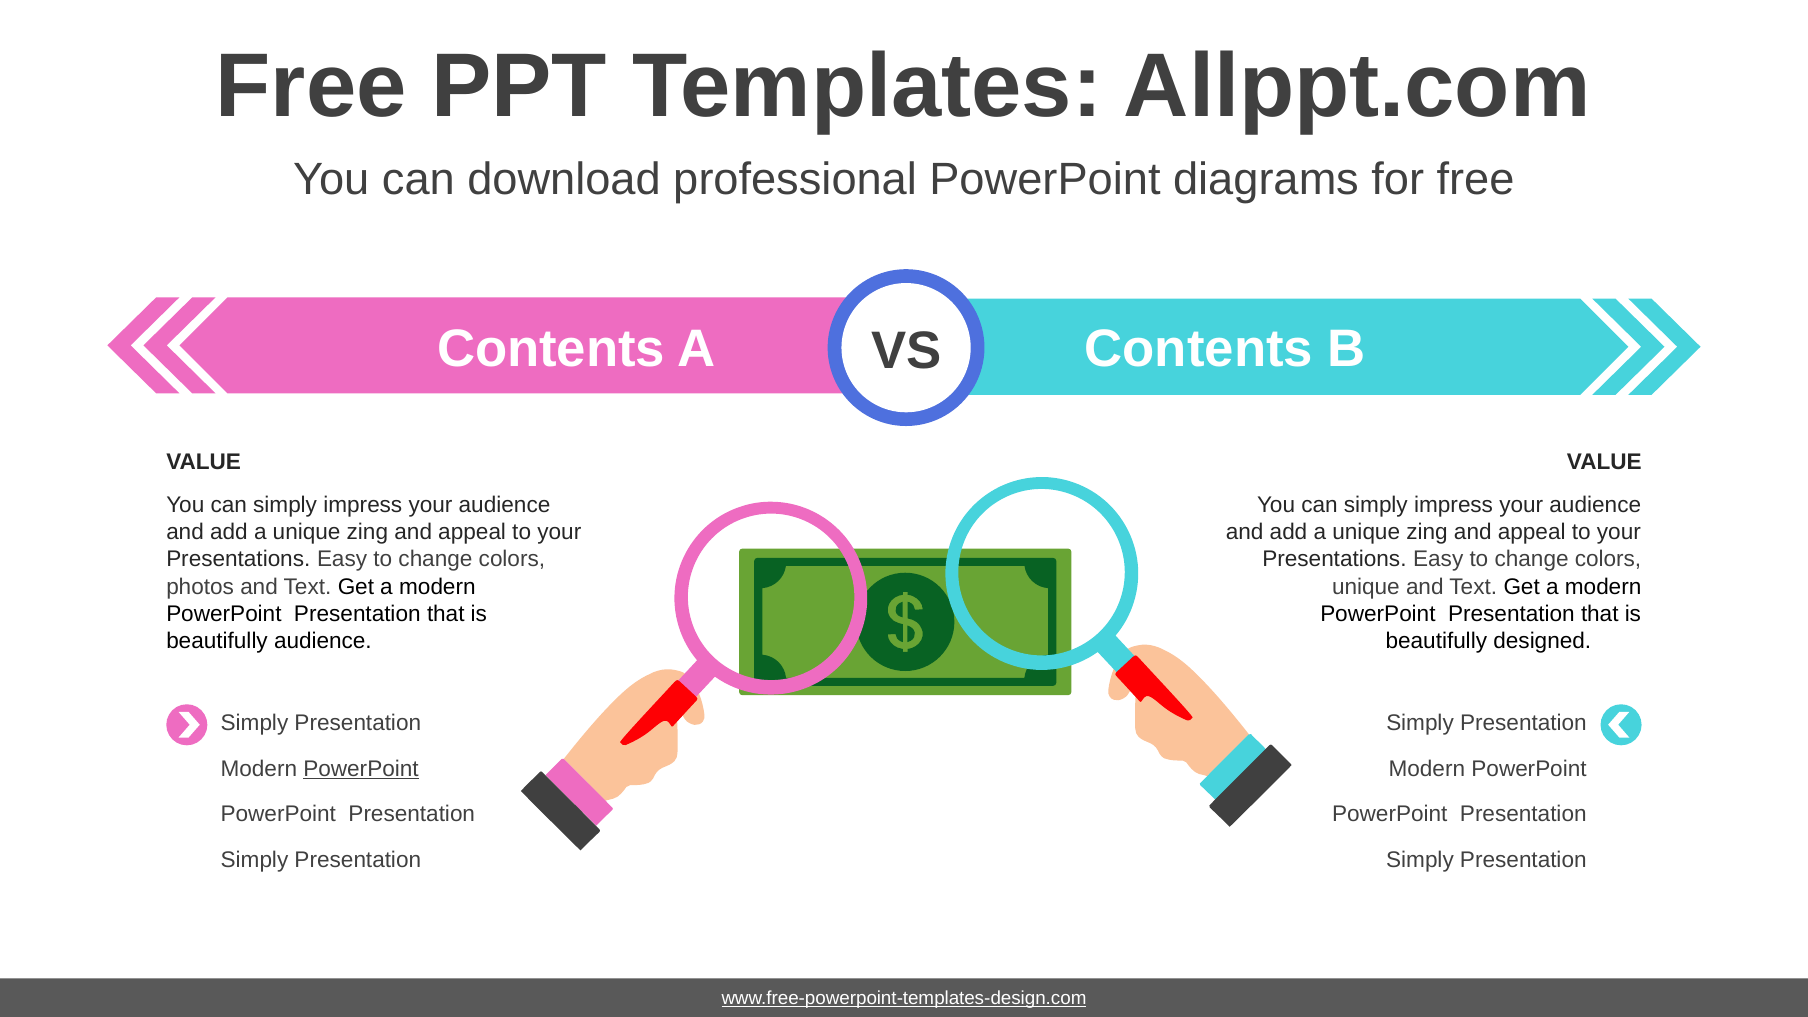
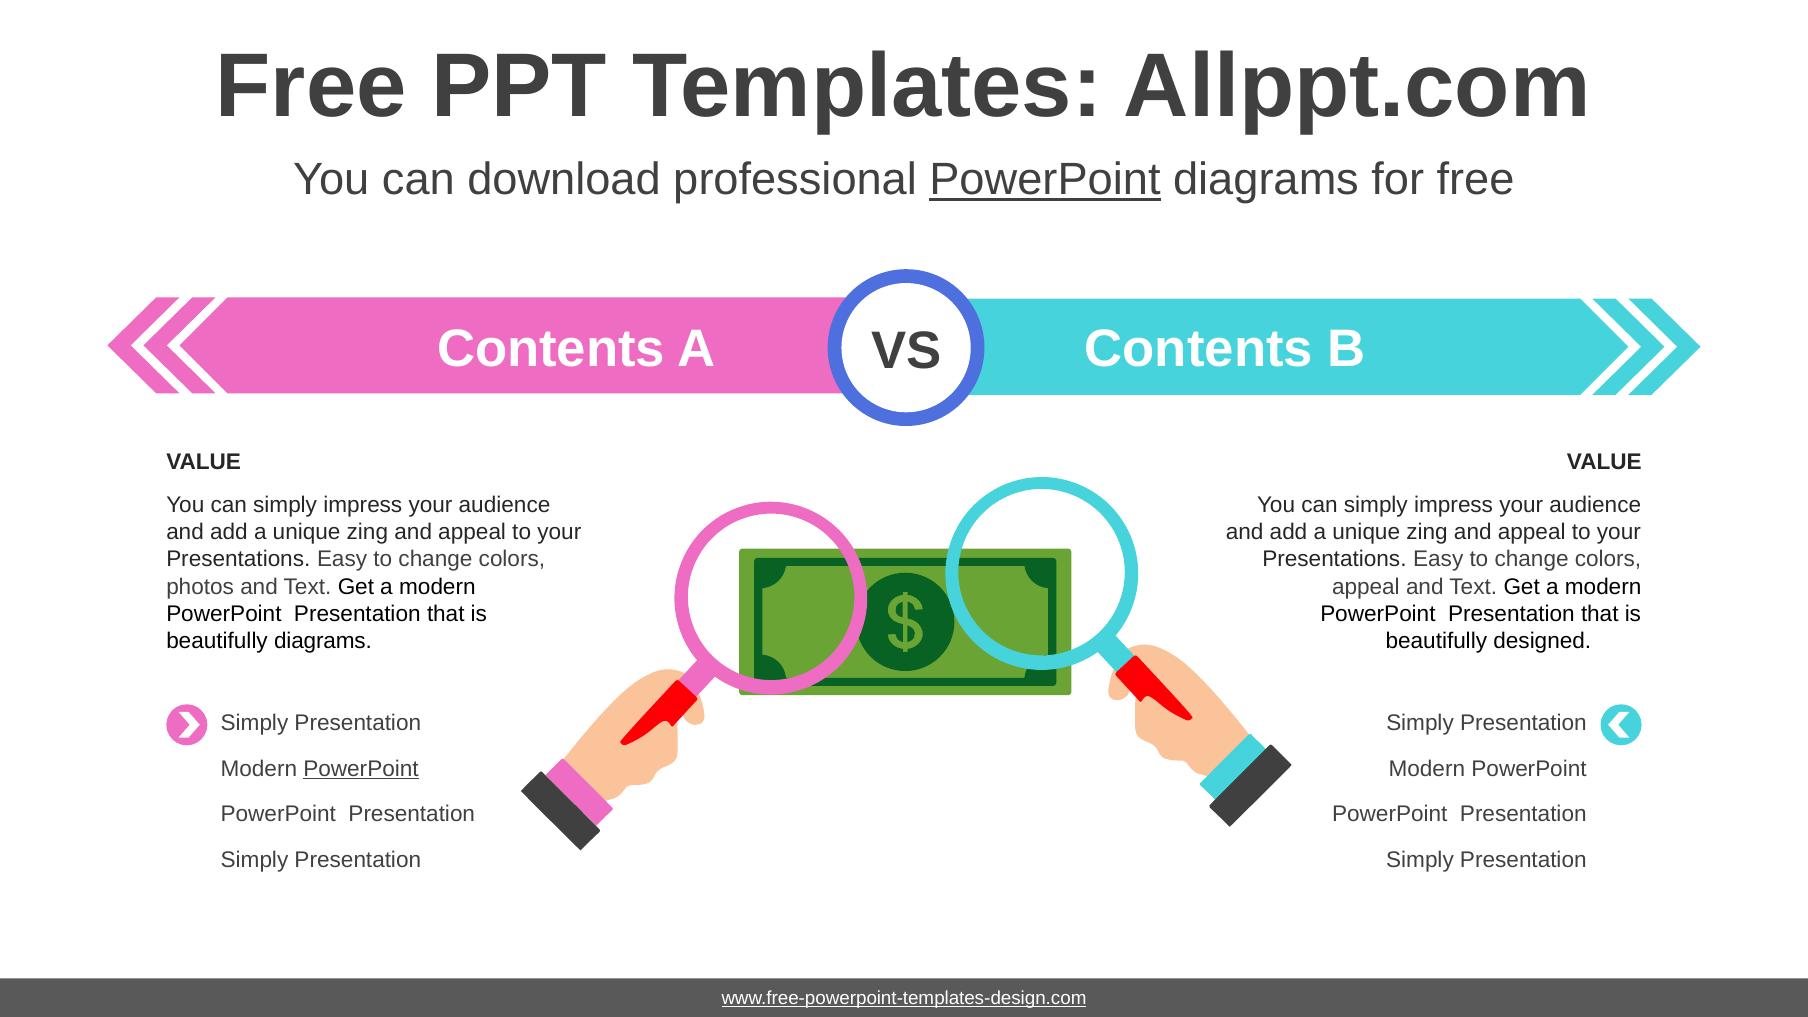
PowerPoint at (1045, 180) underline: none -> present
unique at (1366, 587): unique -> appeal
beautifully audience: audience -> diagrams
